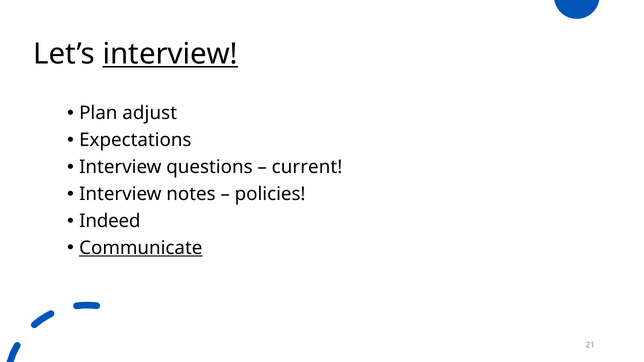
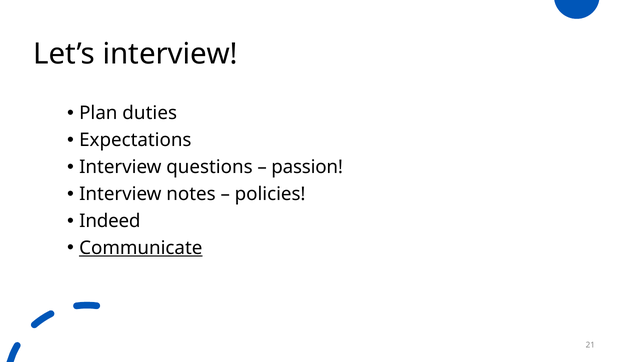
interview at (170, 54) underline: present -> none
adjust: adjust -> duties
current: current -> passion
